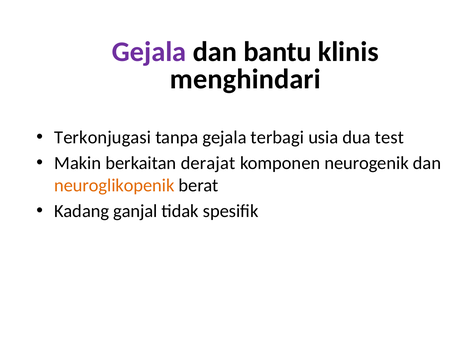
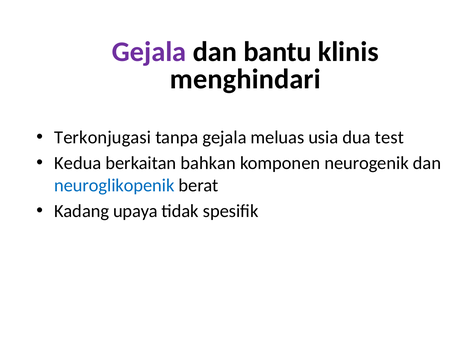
terbagi: terbagi -> meluas
Makin: Makin -> Kedua
derajat: derajat -> bahkan
neuroglikopenik colour: orange -> blue
ganjal: ganjal -> upaya
